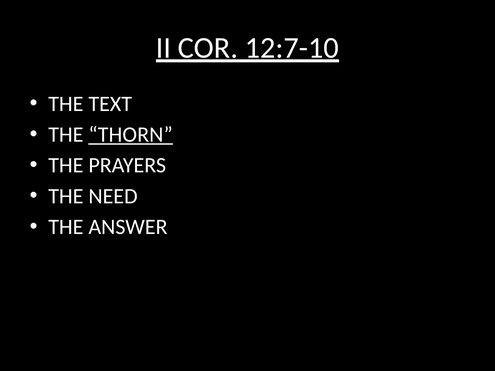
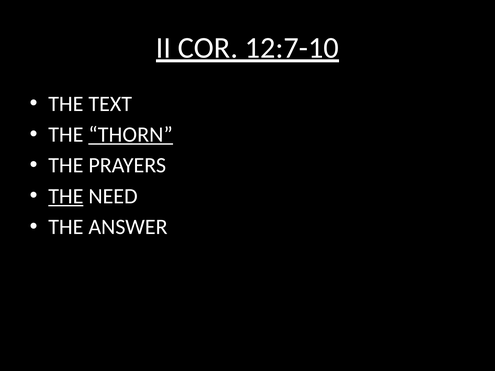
THE at (66, 196) underline: none -> present
